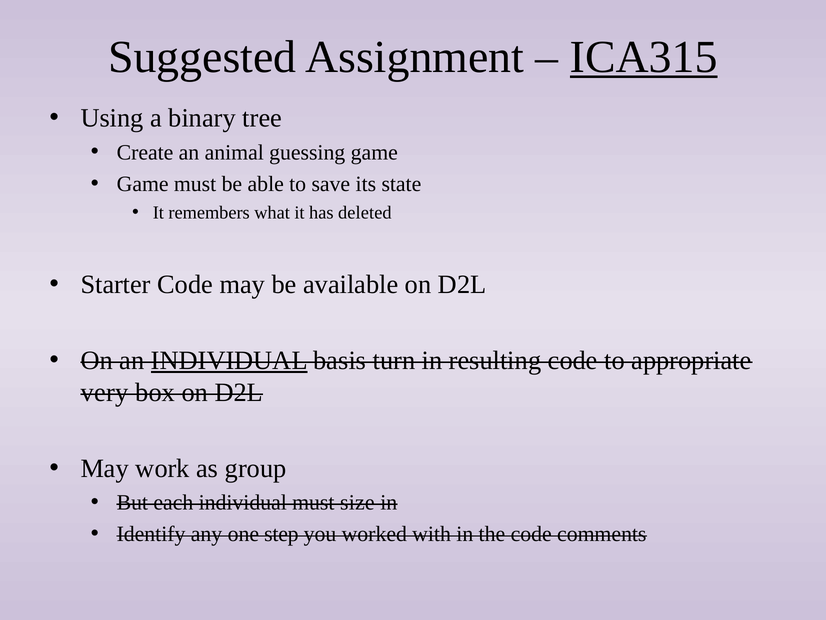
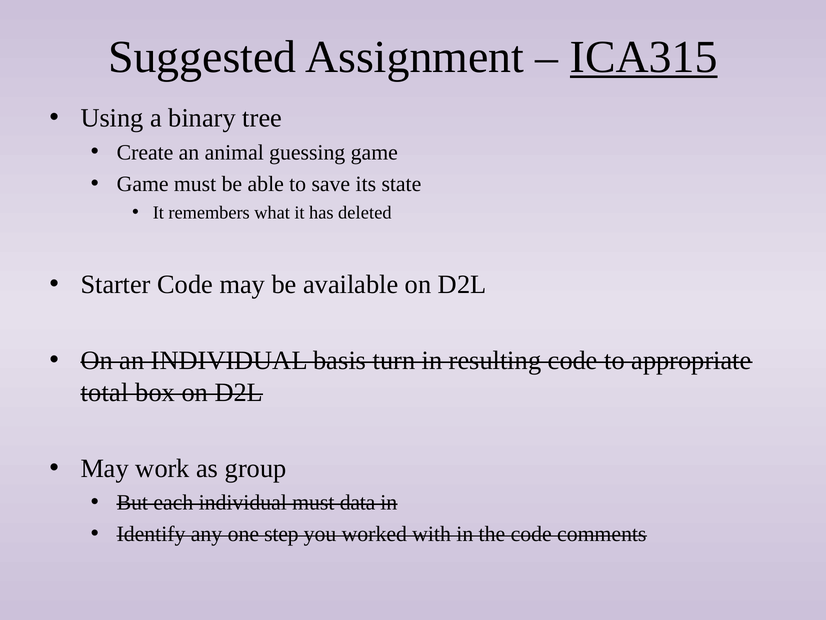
INDIVIDUAL at (229, 360) underline: present -> none
very: very -> total
size: size -> data
